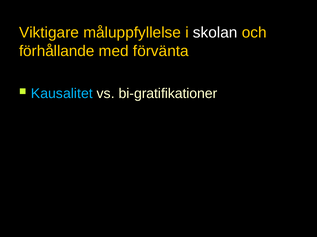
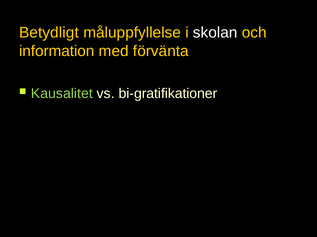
Viktigare: Viktigare -> Betydligt
förhållande: förhållande -> information
Kausalitet colour: light blue -> light green
